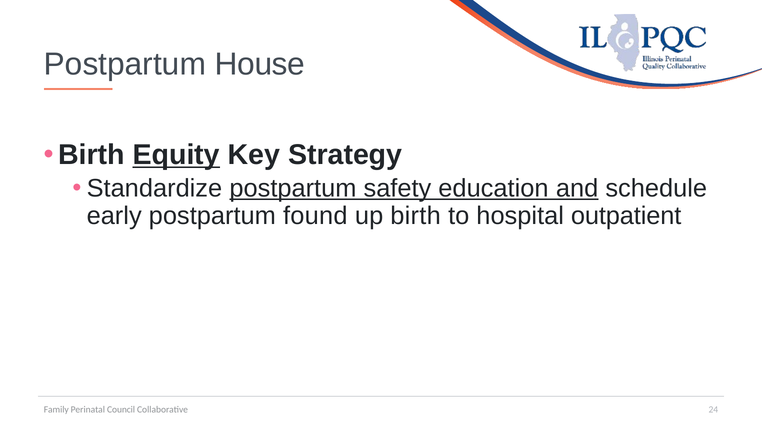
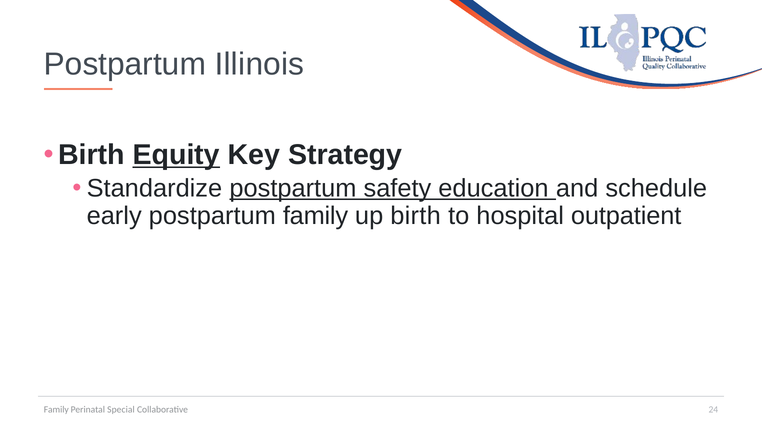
House: House -> Illinois
and underline: present -> none
postpartum found: found -> family
Council: Council -> Special
